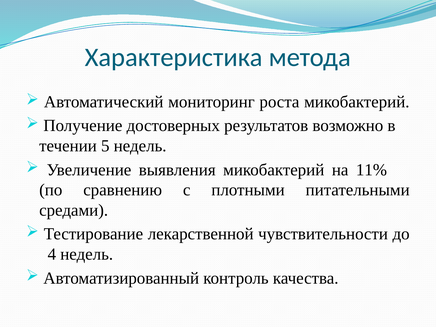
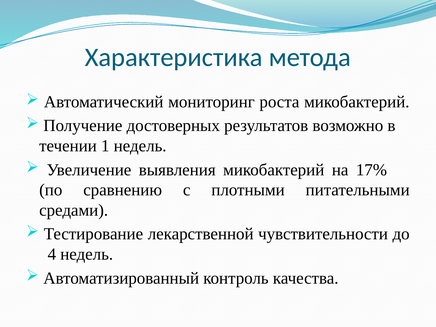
5: 5 -> 1
11%: 11% -> 17%
